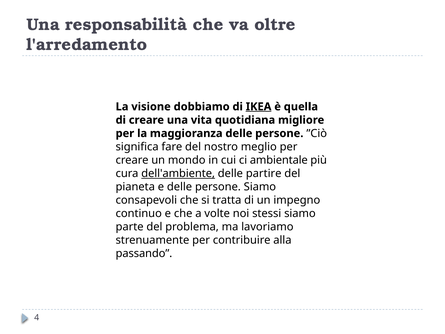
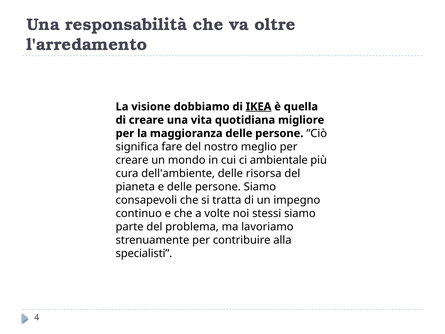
dell'ambiente underline: present -> none
partire: partire -> risorsa
passando: passando -> specialisti
